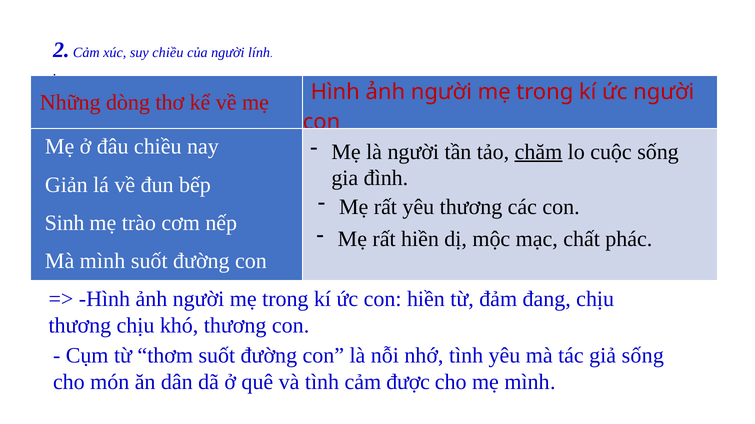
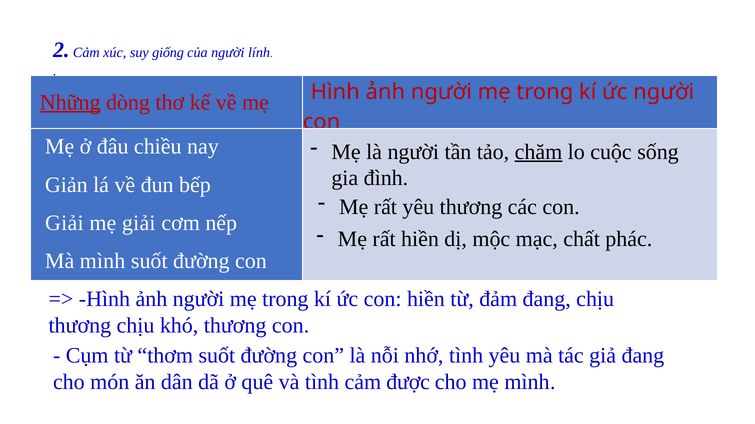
suy chiều: chiều -> giống
Những underline: none -> present
Sinh at (65, 223): Sinh -> Giải
mẹ trào: trào -> giải
giả sống: sống -> đang
